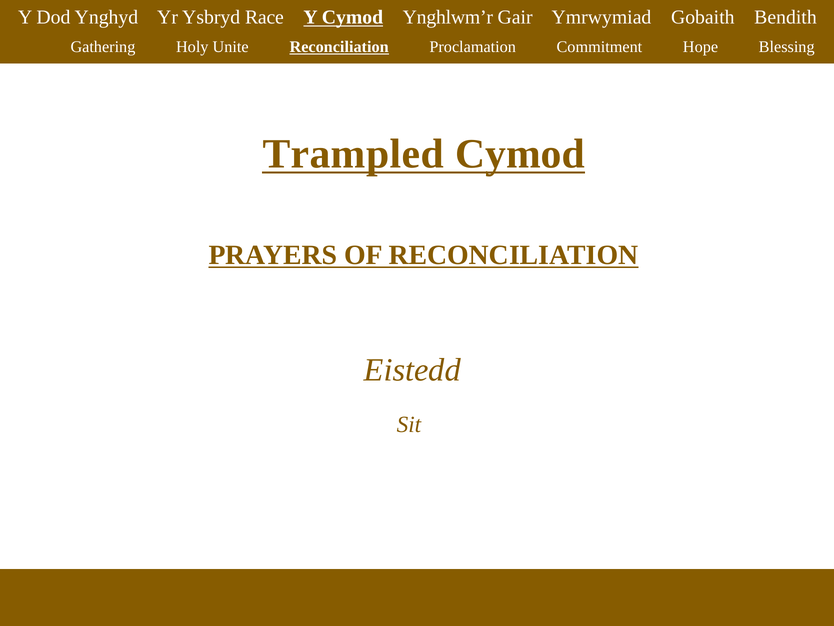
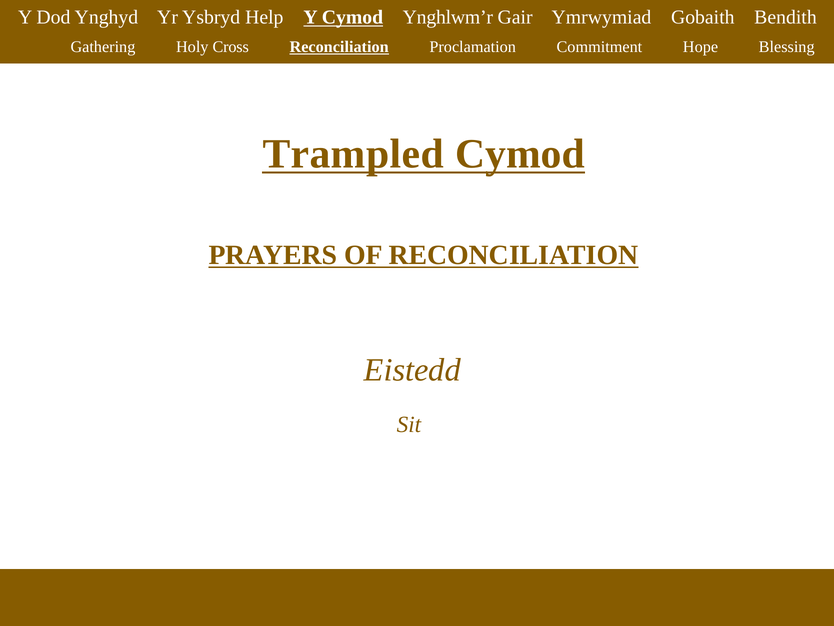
Race: Race -> Help
Unite: Unite -> Cross
